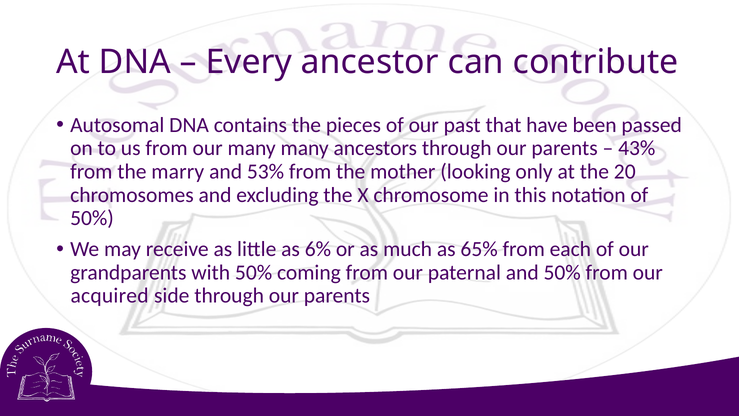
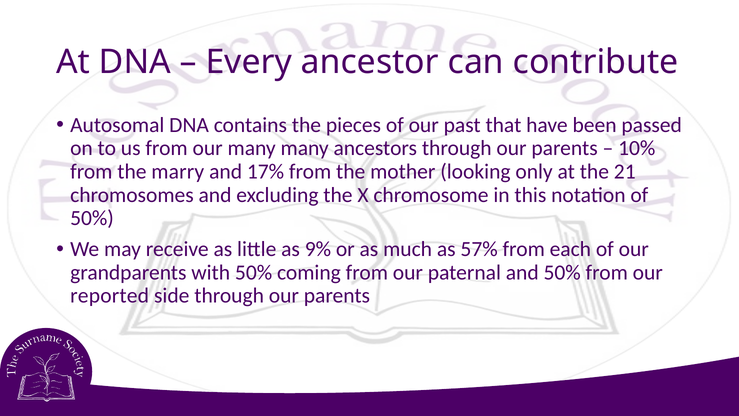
43%: 43% -> 10%
53%: 53% -> 17%
20: 20 -> 21
6%: 6% -> 9%
65%: 65% -> 57%
acquired: acquired -> reported
